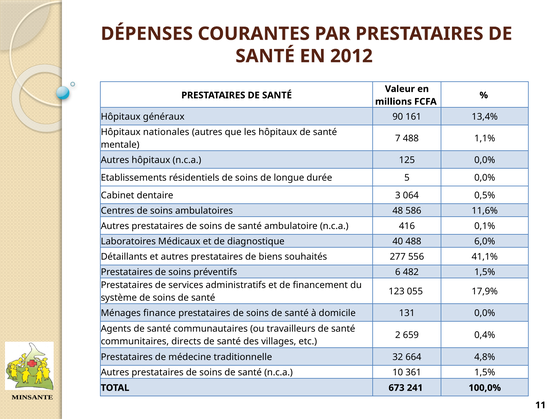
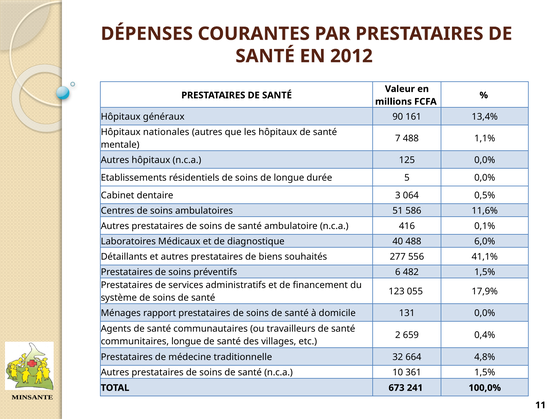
48: 48 -> 51
finance: finance -> rapport
communitaires directs: directs -> longue
